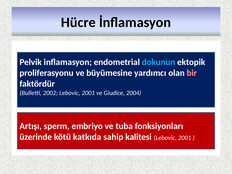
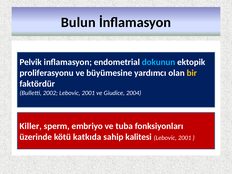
Hücre: Hücre -> Bulun
bir colour: pink -> yellow
Artışı: Artışı -> Killer
